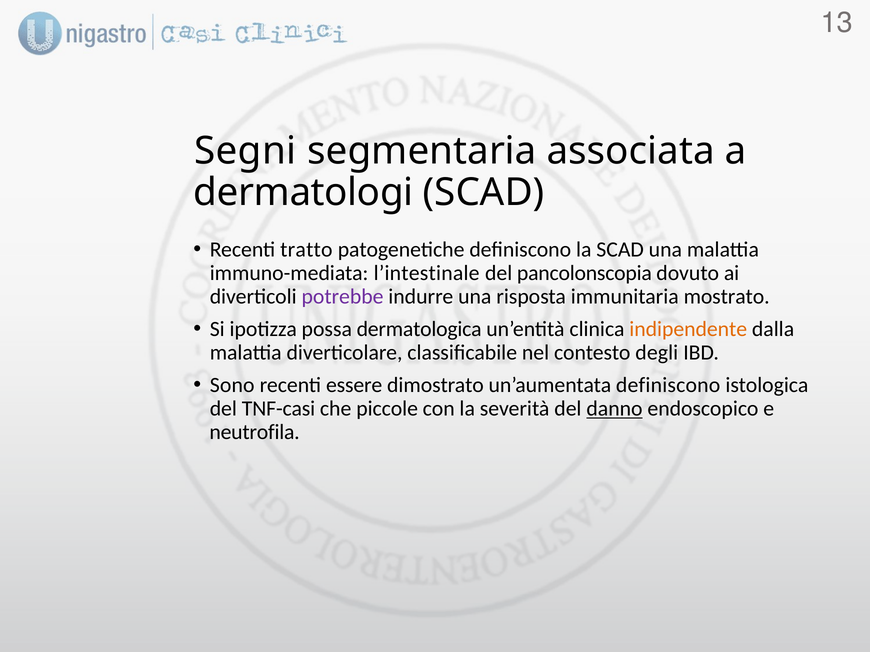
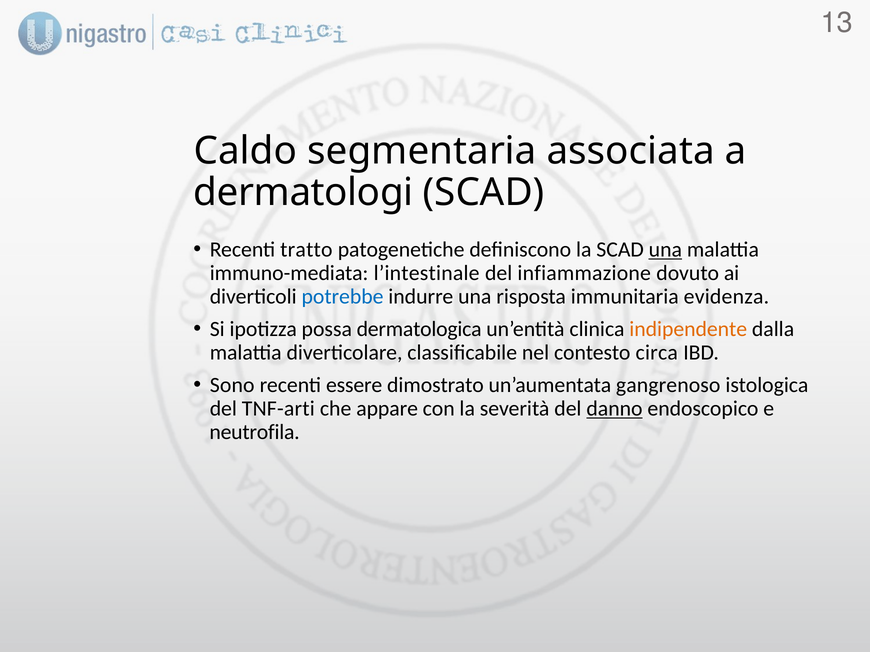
Segni: Segni -> Caldo
una at (665, 250) underline: none -> present
pancolonscopia: pancolonscopia -> infiammazione
potrebbe colour: purple -> blue
mostrato: mostrato -> evidenza
degli: degli -> circa
un’aumentata definiscono: definiscono -> gangrenoso
TNF-casi: TNF-casi -> TNF-arti
piccole: piccole -> appare
